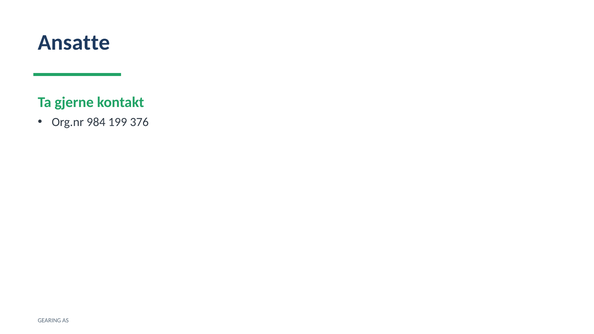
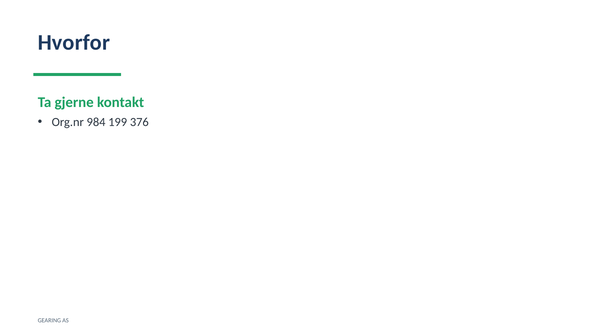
Ansatte: Ansatte -> Hvorfor
